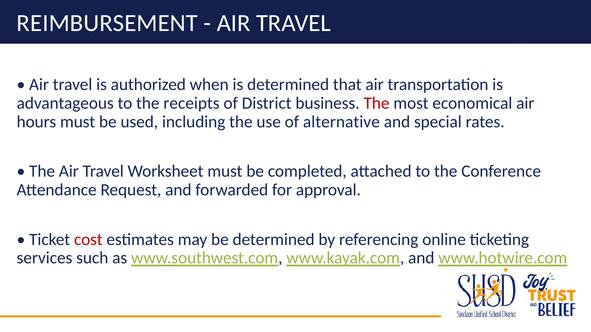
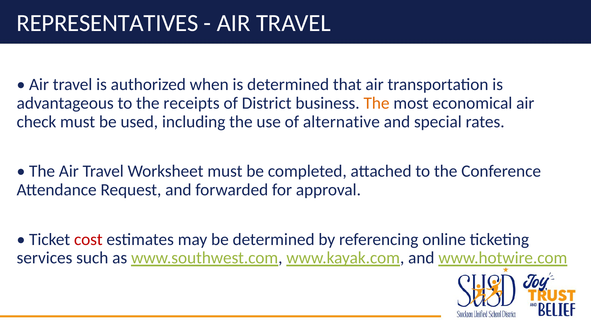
REIMBURSEMENT: REIMBURSEMENT -> REPRESENTATIVES
The at (377, 103) colour: red -> orange
hours: hours -> check
